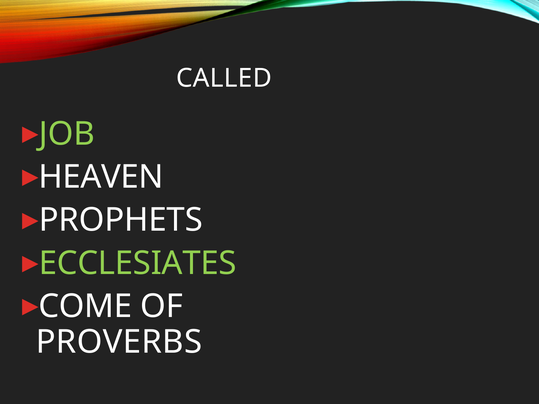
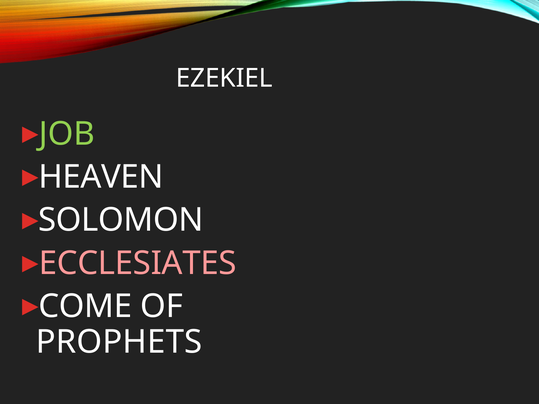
CALLED: CALLED -> EZEKIEL
PROPHETS: PROPHETS -> SOLOMON
ECCLESIATES colour: light green -> pink
PROVERBS: PROVERBS -> PROPHETS
